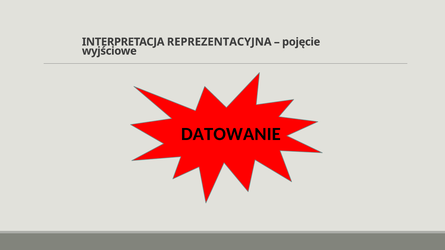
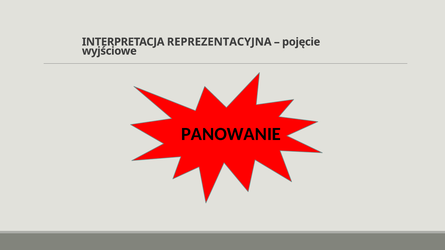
DATOWANIE: DATOWANIE -> PANOWANIE
